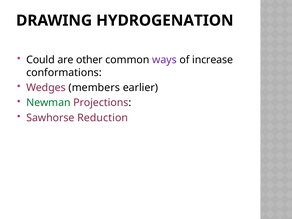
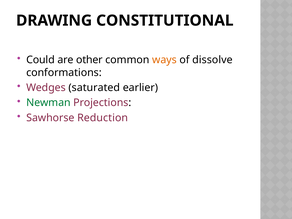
HYDROGENATION: HYDROGENATION -> CONSTITUTIONAL
ways colour: purple -> orange
increase: increase -> dissolve
members: members -> saturated
